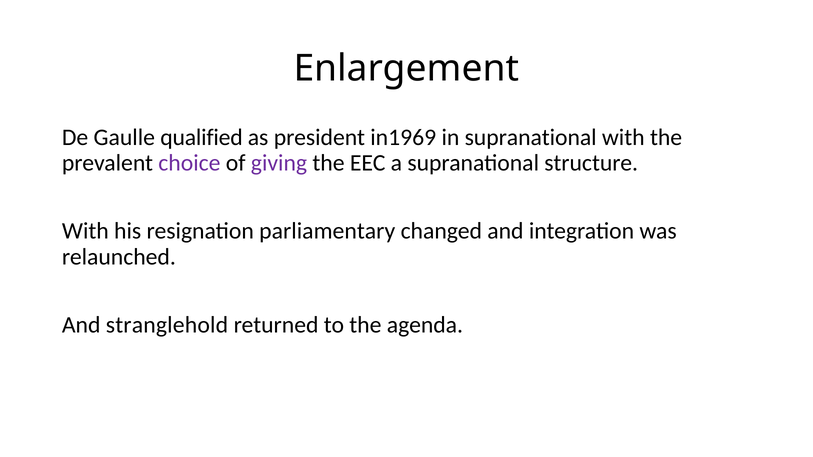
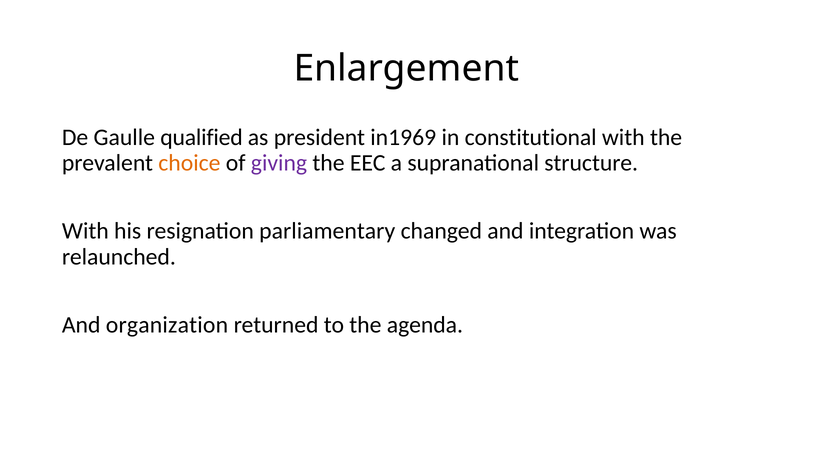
in supranational: supranational -> constitutional
choice colour: purple -> orange
stranglehold: stranglehold -> organization
